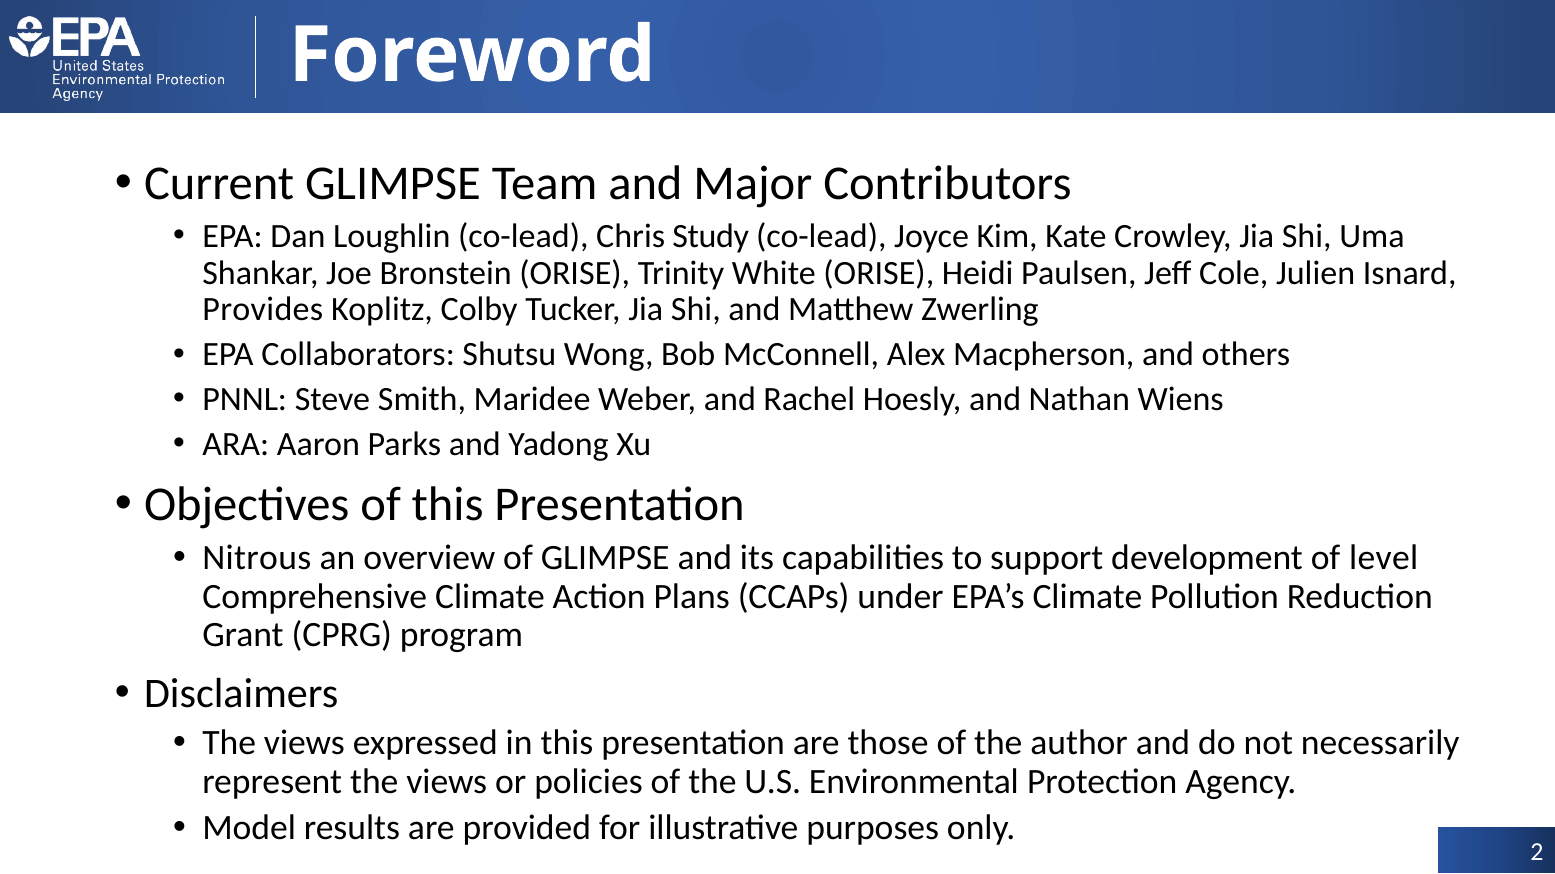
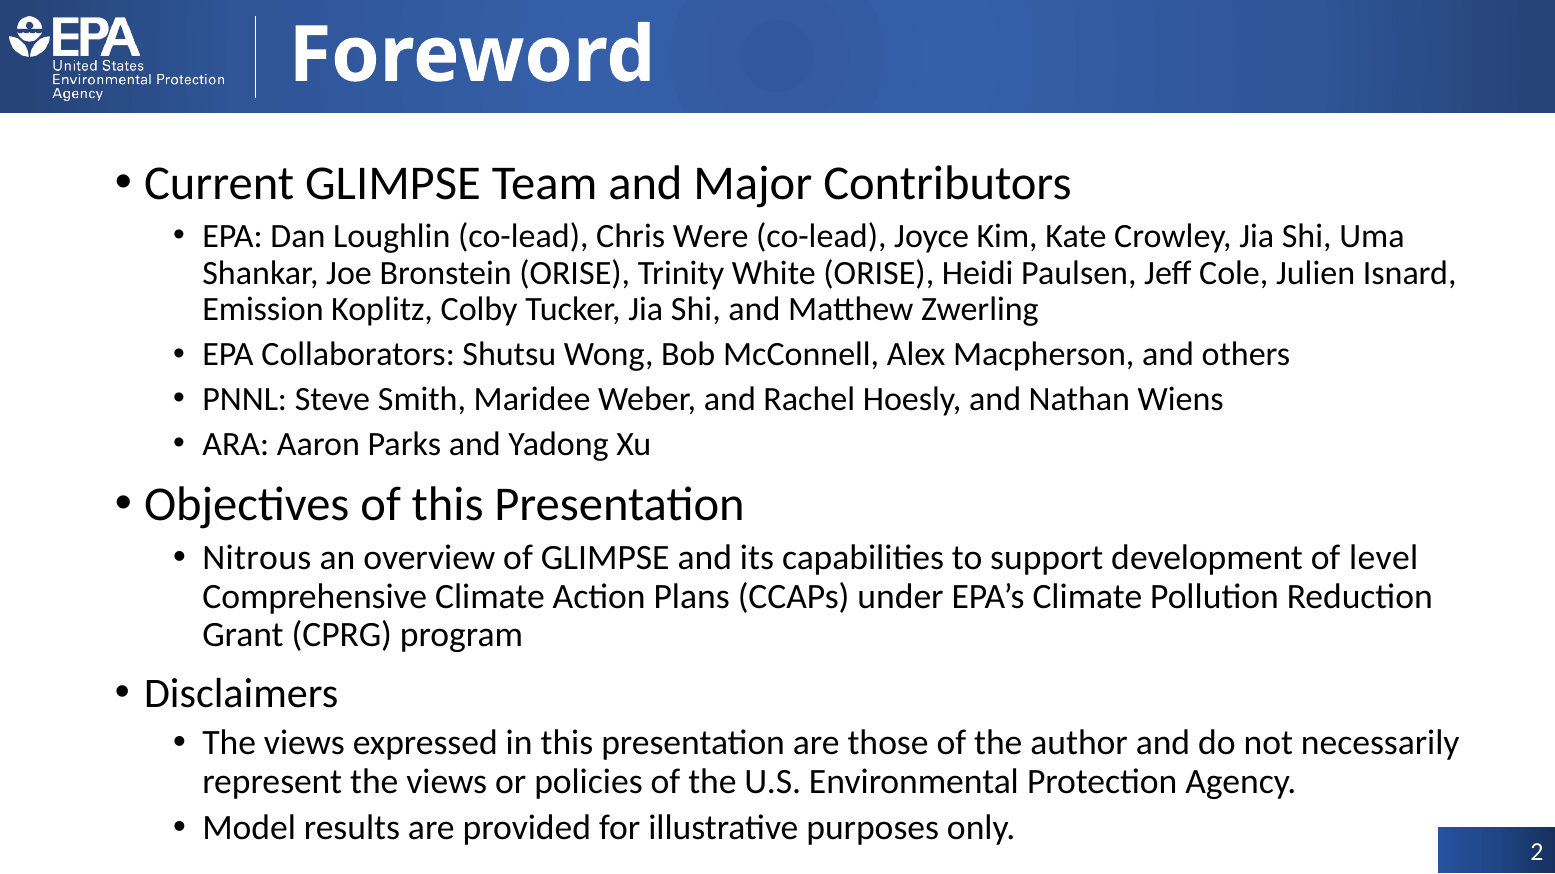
Study: Study -> Were
Provides: Provides -> Emission
